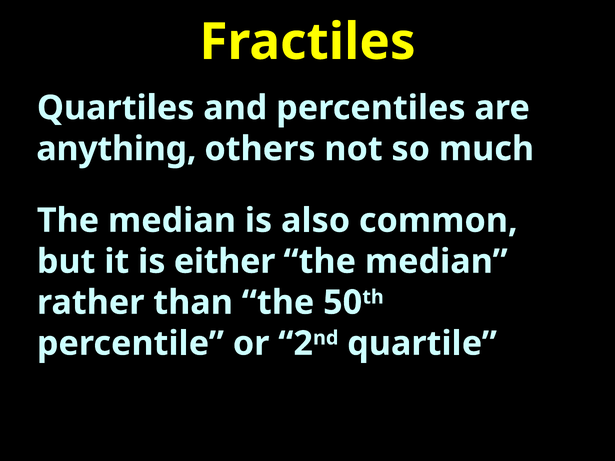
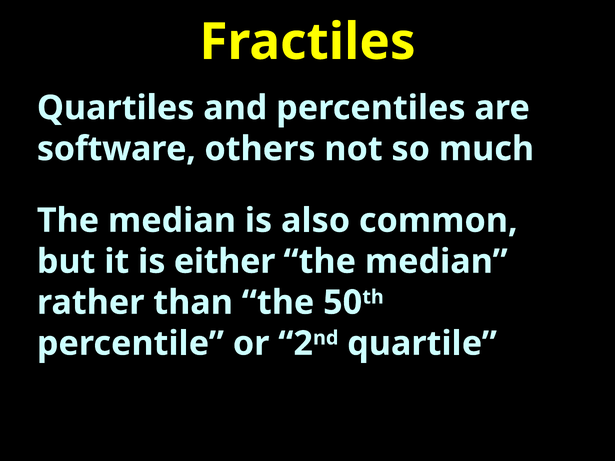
anything: anything -> software
